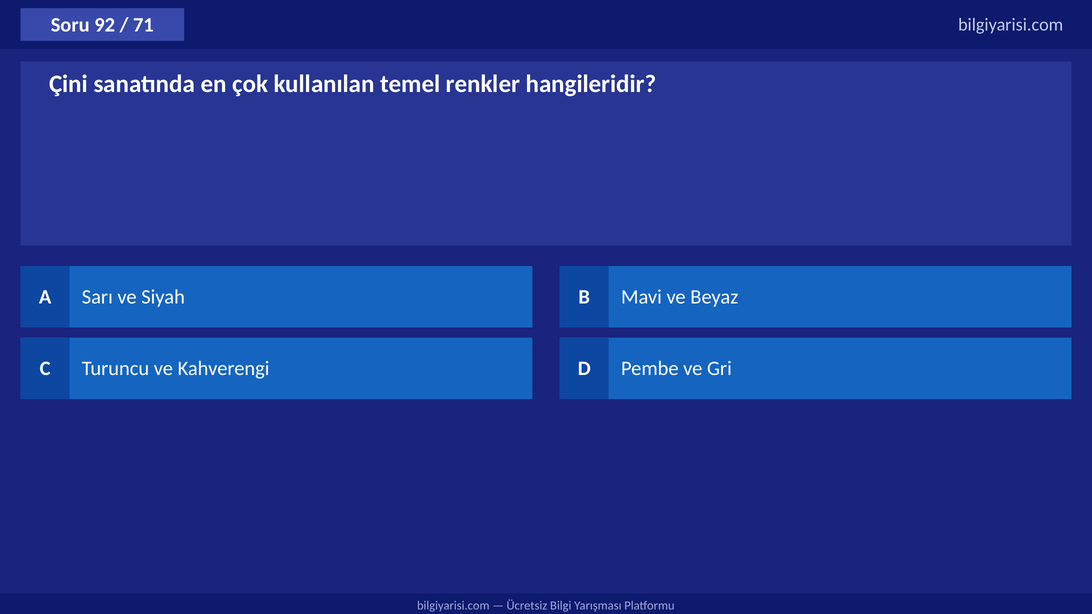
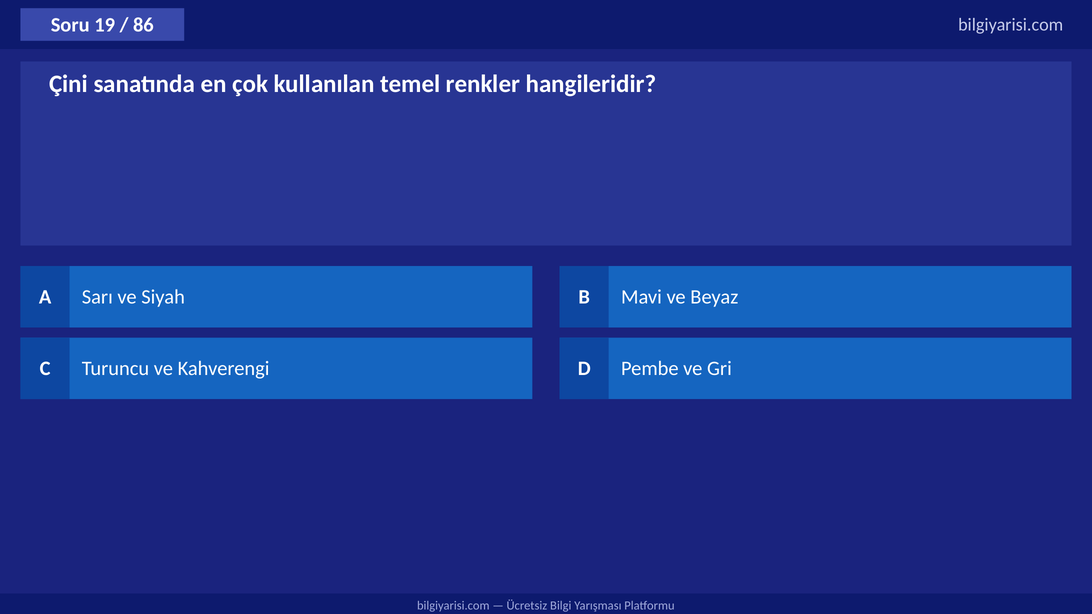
92: 92 -> 19
71: 71 -> 86
